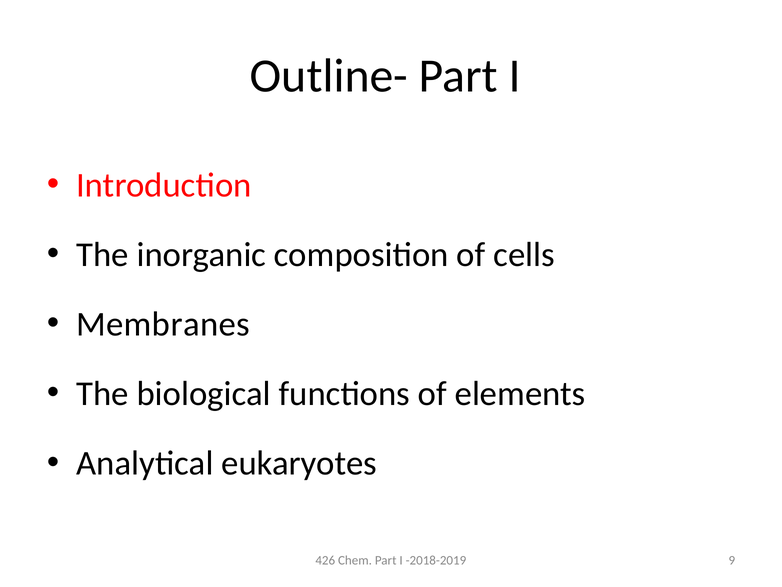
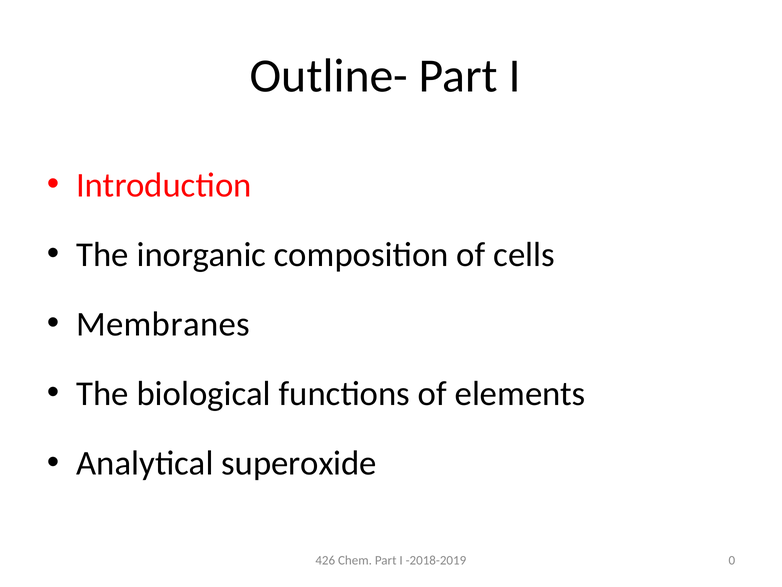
eukaryotes: eukaryotes -> superoxide
9: 9 -> 0
